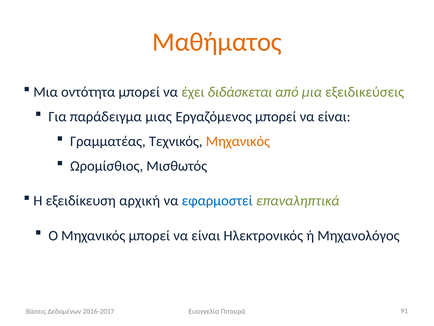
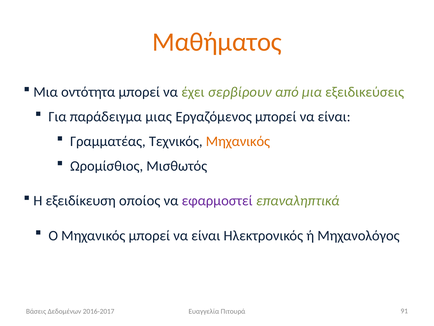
διδάσκεται: διδάσκεται -> σερβίρουν
αρχική: αρχική -> οποίος
εφαρμοστεί colour: blue -> purple
